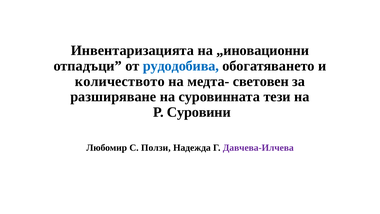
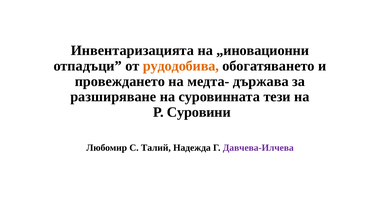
рудодобива colour: blue -> orange
количеството: количеството -> провеждането
световен: световен -> държава
Ползи: Ползи -> Талий
